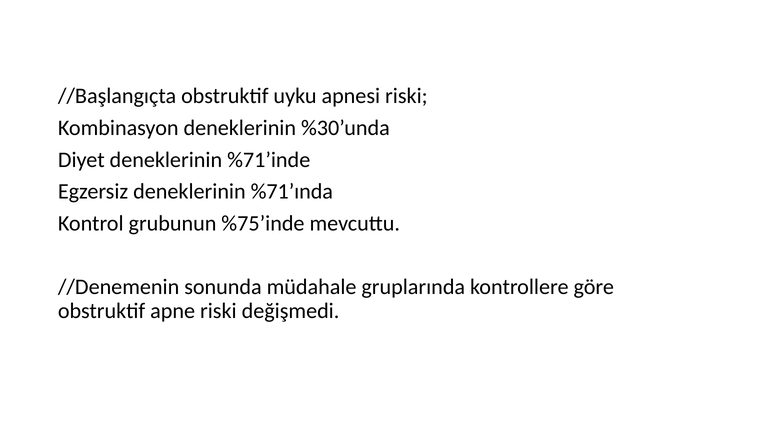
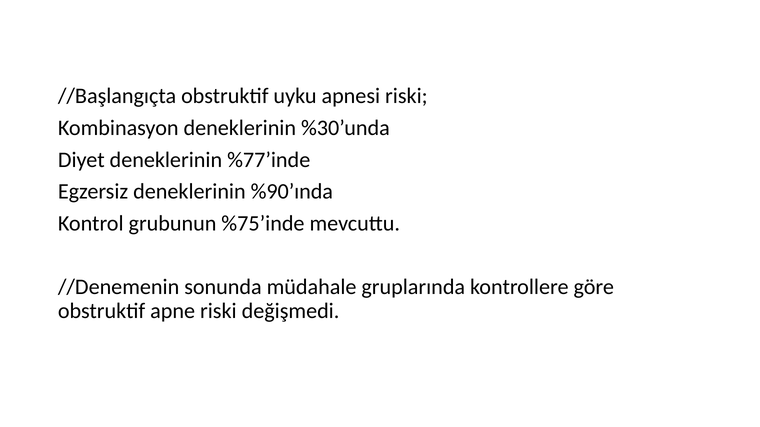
%71’inde: %71’inde -> %77’inde
%71’ında: %71’ında -> %90’ında
